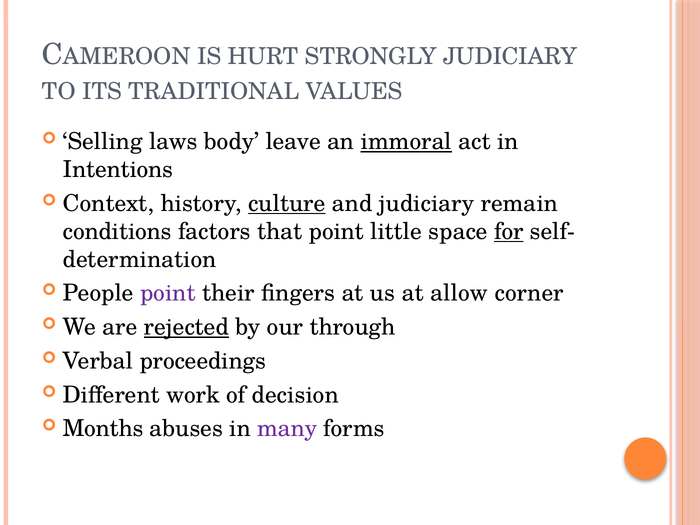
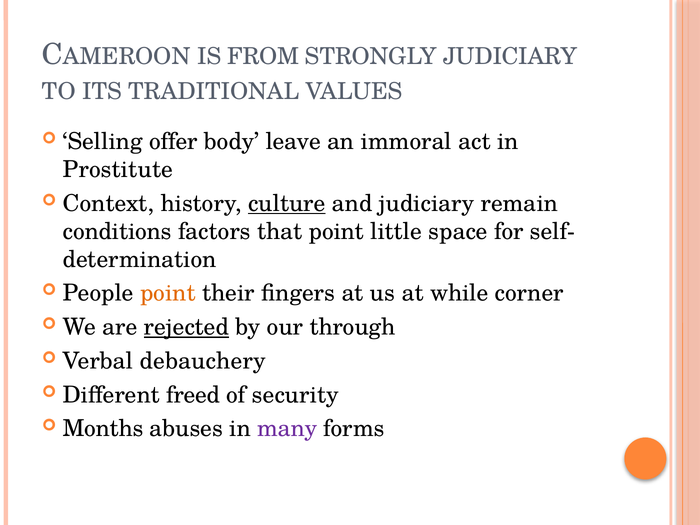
HURT: HURT -> FROM
laws: laws -> offer
immoral underline: present -> none
Intentions: Intentions -> Prostitute
for underline: present -> none
point at (168, 293) colour: purple -> orange
allow: allow -> while
proceedings: proceedings -> debauchery
work: work -> freed
decision: decision -> security
